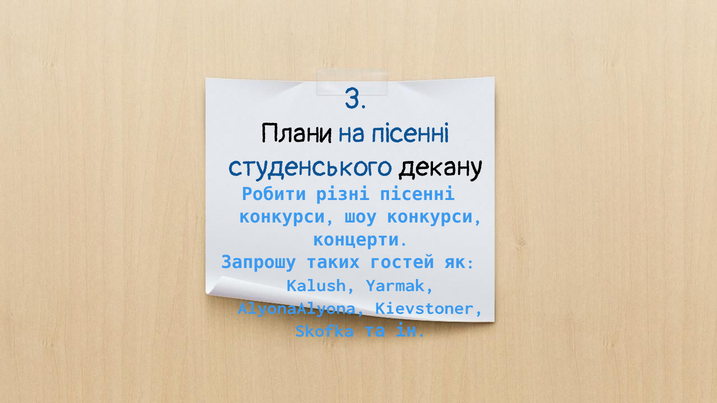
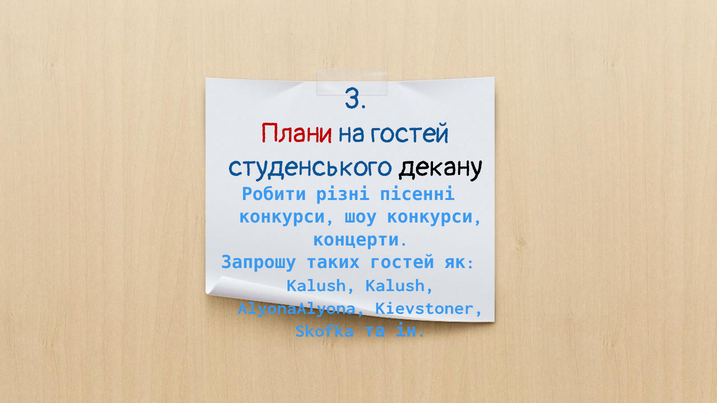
Плани colour: black -> red
на пісенні: пісенні -> гостей
Kalush Yarmak: Yarmak -> Kalush
